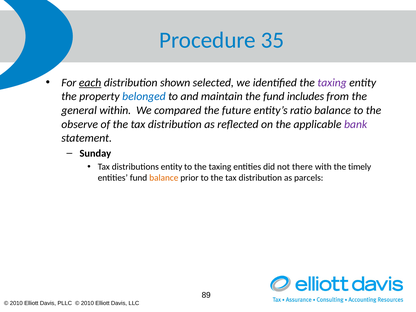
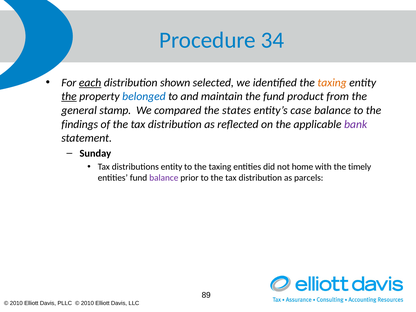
35: 35 -> 34
taxing at (332, 83) colour: purple -> orange
the at (69, 96) underline: none -> present
includes: includes -> product
within: within -> stamp
future: future -> states
ratio: ratio -> case
observe: observe -> findings
there: there -> home
balance at (164, 178) colour: orange -> purple
